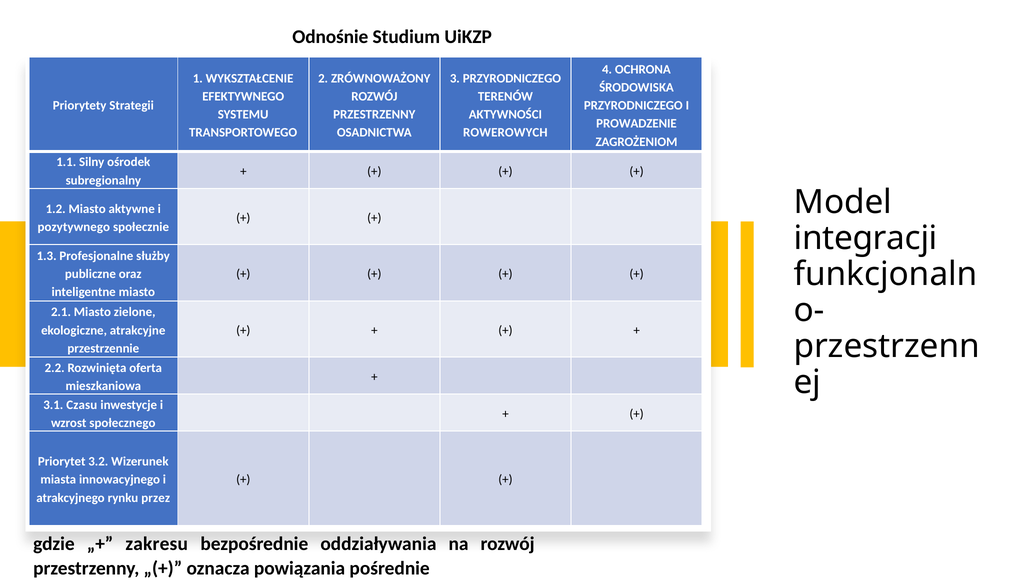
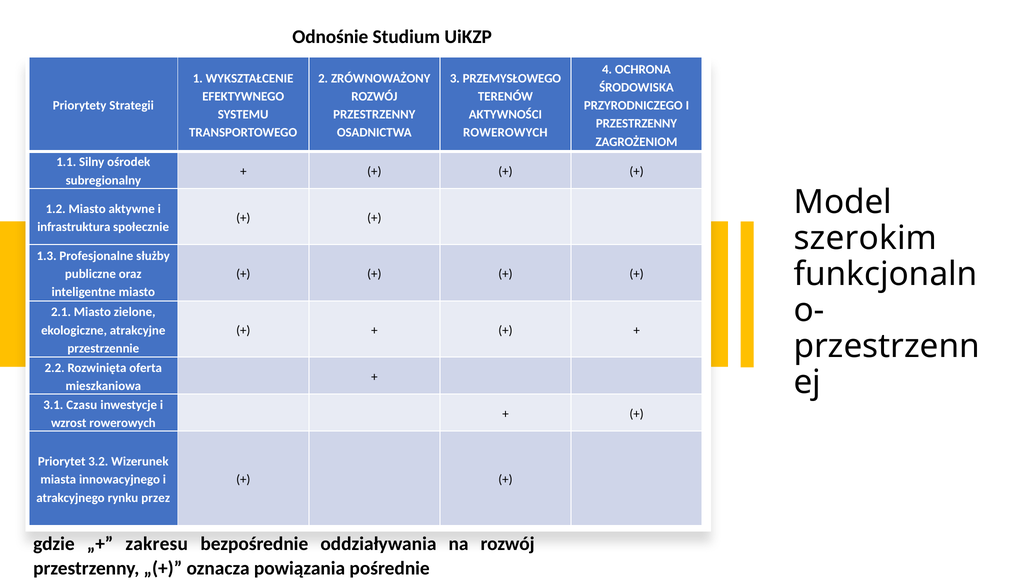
3 PRZYRODNICZEGO: PRZYRODNICZEGO -> PRZEMYSŁOWEGO
PROWADZENIE at (636, 124): PROWADZENIE -> PRZESTRZENNY
pozytywnego: pozytywnego -> infrastruktura
integracji: integracji -> szerokim
wzrost społecznego: społecznego -> rowerowych
